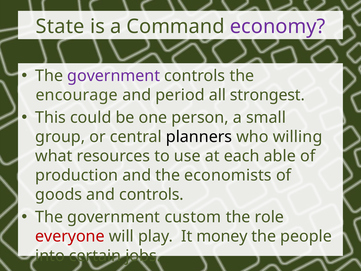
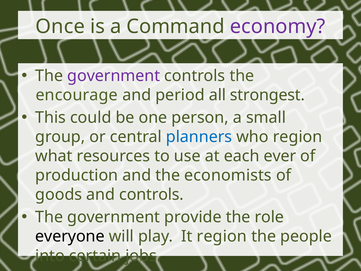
State: State -> Once
planners colour: black -> blue
who willing: willing -> region
able: able -> ever
custom: custom -> provide
everyone colour: red -> black
It money: money -> region
